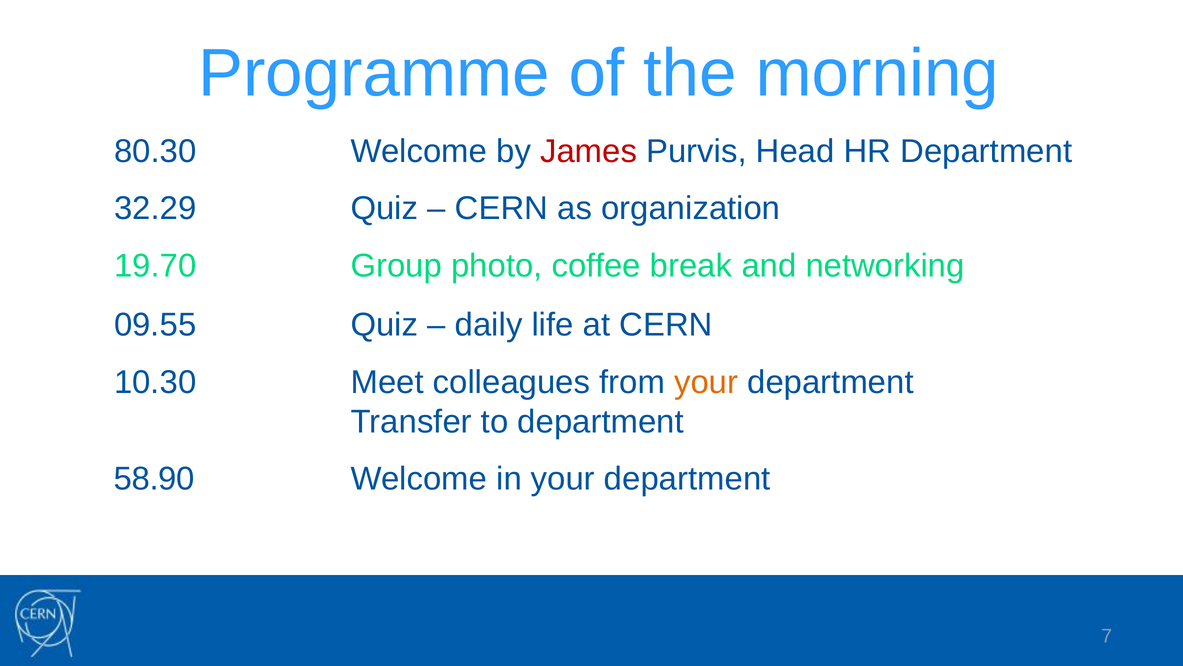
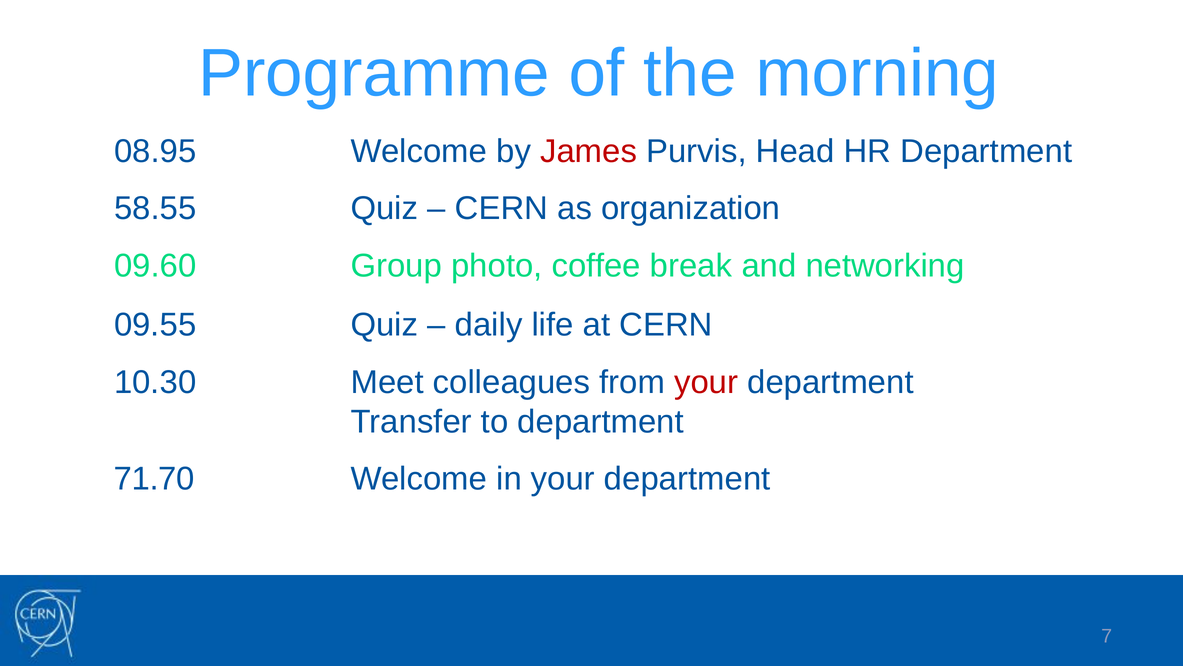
80.30: 80.30 -> 08.95
32.29: 32.29 -> 58.55
19.70: 19.70 -> 09.60
your at (706, 382) colour: orange -> red
58.90: 58.90 -> 71.70
